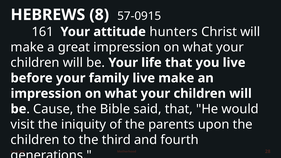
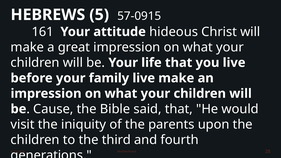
8: 8 -> 5
hunters: hunters -> hideous
